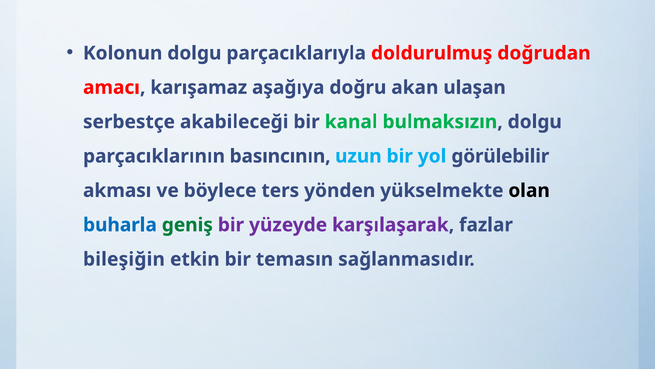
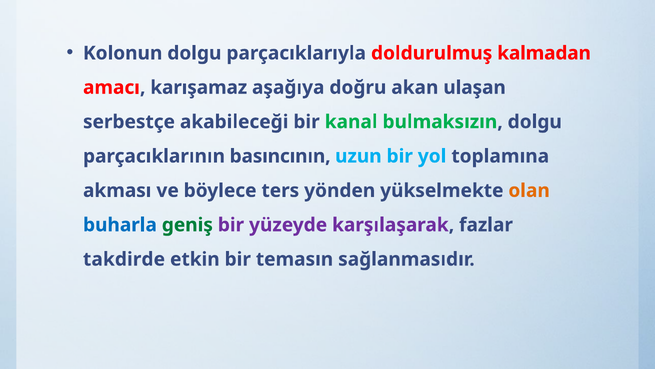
doğrudan: doğrudan -> kalmadan
görülebilir: görülebilir -> toplamına
olan colour: black -> orange
bileşiğin: bileşiğin -> takdirde
